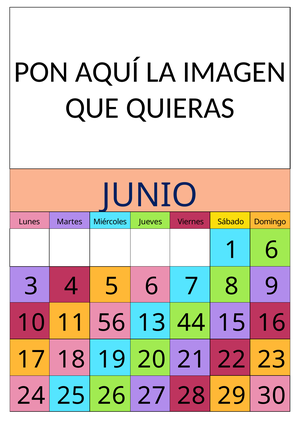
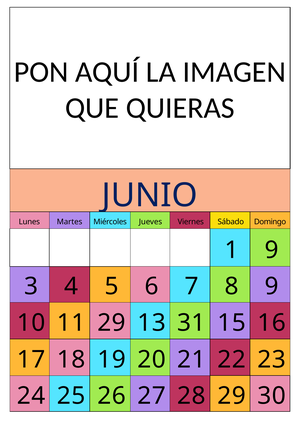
1 6: 6 -> 9
11 56: 56 -> 29
44: 44 -> 31
